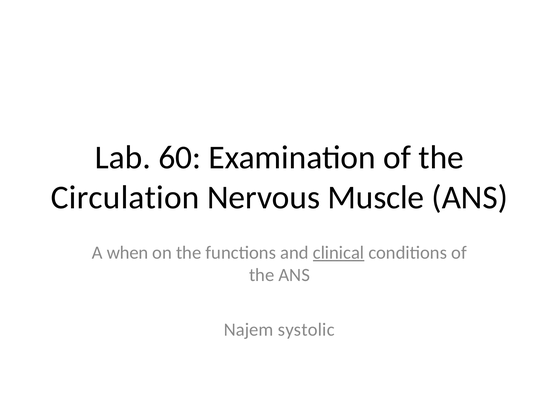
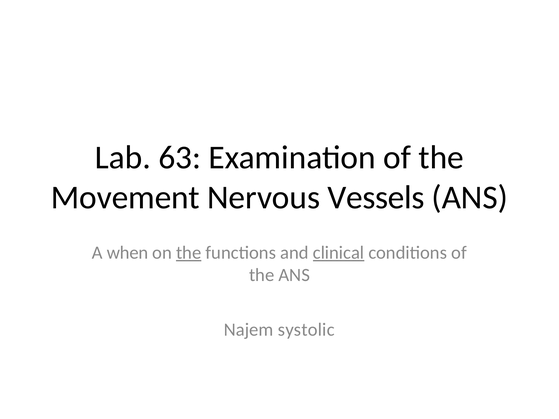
60: 60 -> 63
Circulation: Circulation -> Movement
Muscle: Muscle -> Vessels
the at (189, 253) underline: none -> present
